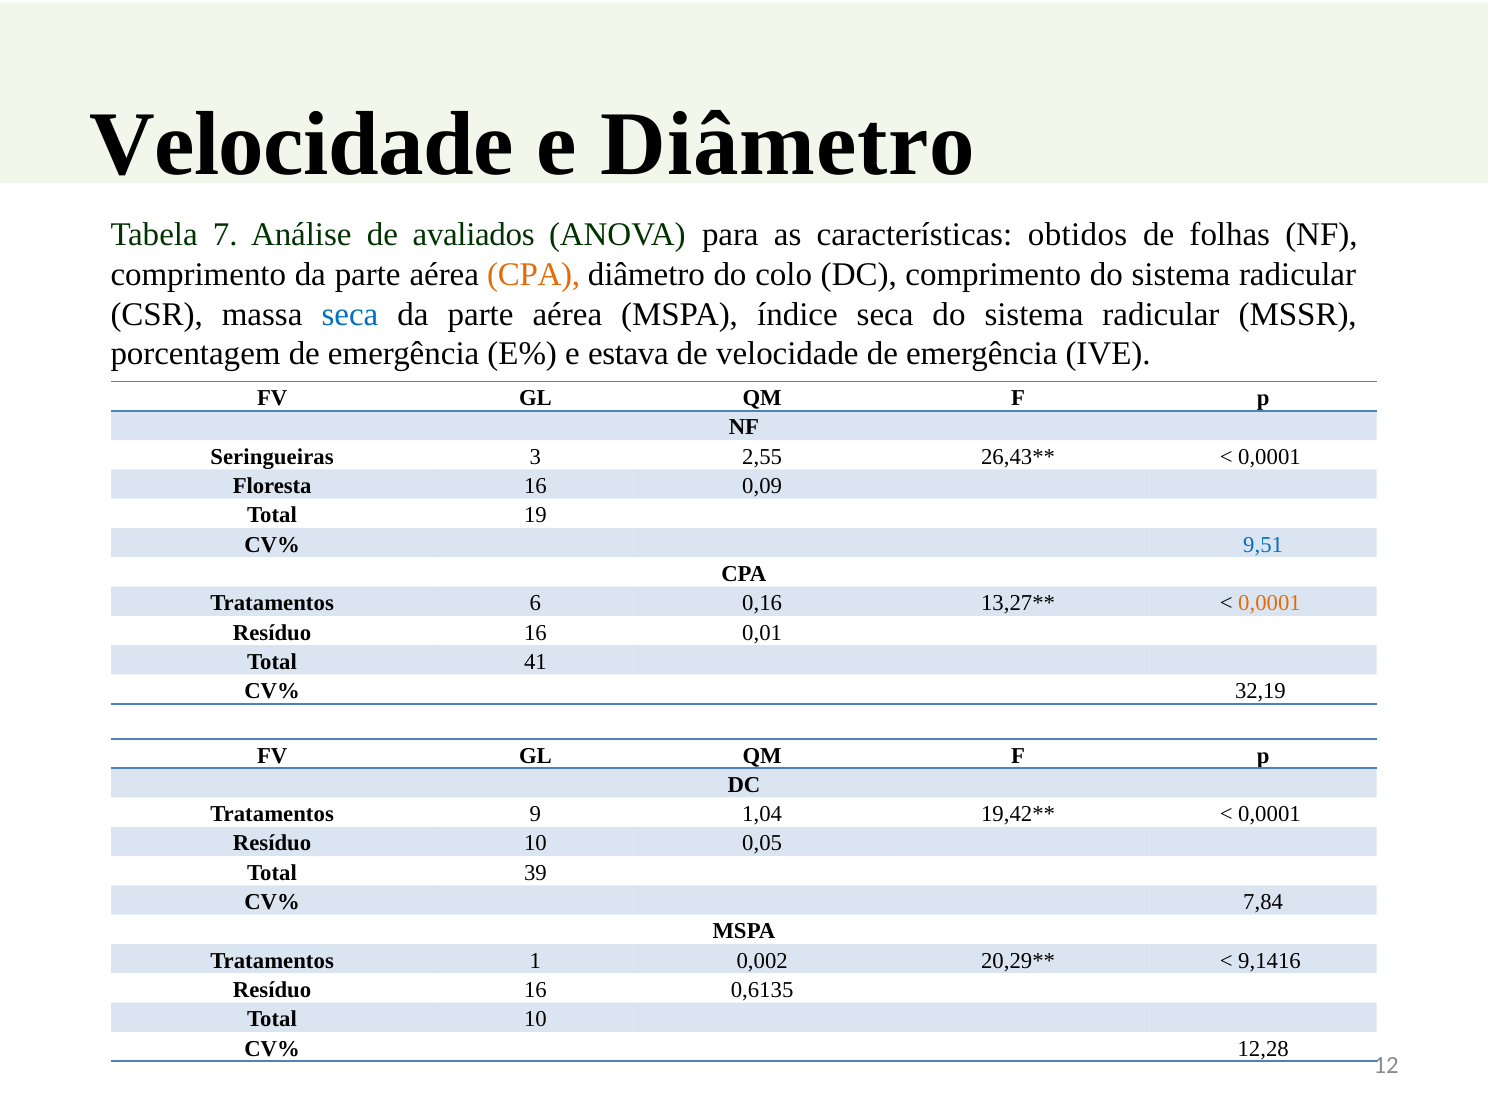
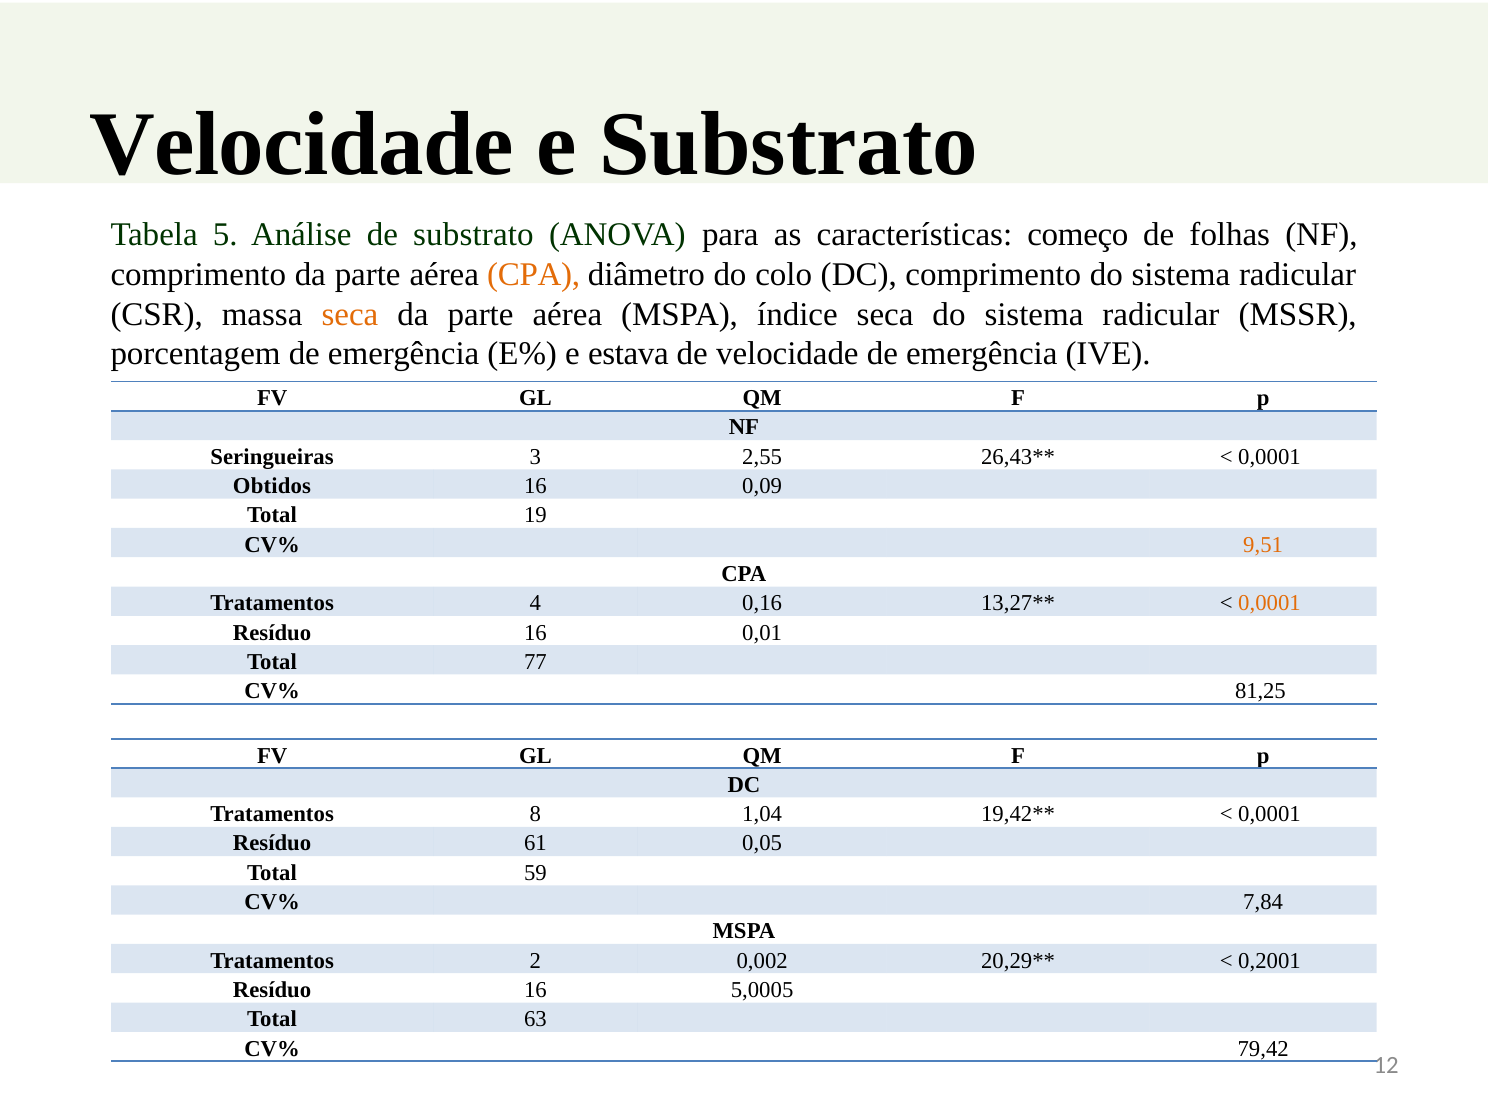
e Diâmetro: Diâmetro -> Substrato
7: 7 -> 5
de avaliados: avaliados -> substrato
obtidos: obtidos -> começo
seca at (350, 314) colour: blue -> orange
Floresta: Floresta -> Obtidos
9,51 colour: blue -> orange
6: 6 -> 4
41: 41 -> 77
32,19: 32,19 -> 81,25
9: 9 -> 8
Resíduo 10: 10 -> 61
39: 39 -> 59
1: 1 -> 2
9,1416: 9,1416 -> 0,2001
0,6135: 0,6135 -> 5,0005
Total 10: 10 -> 63
12,28: 12,28 -> 79,42
